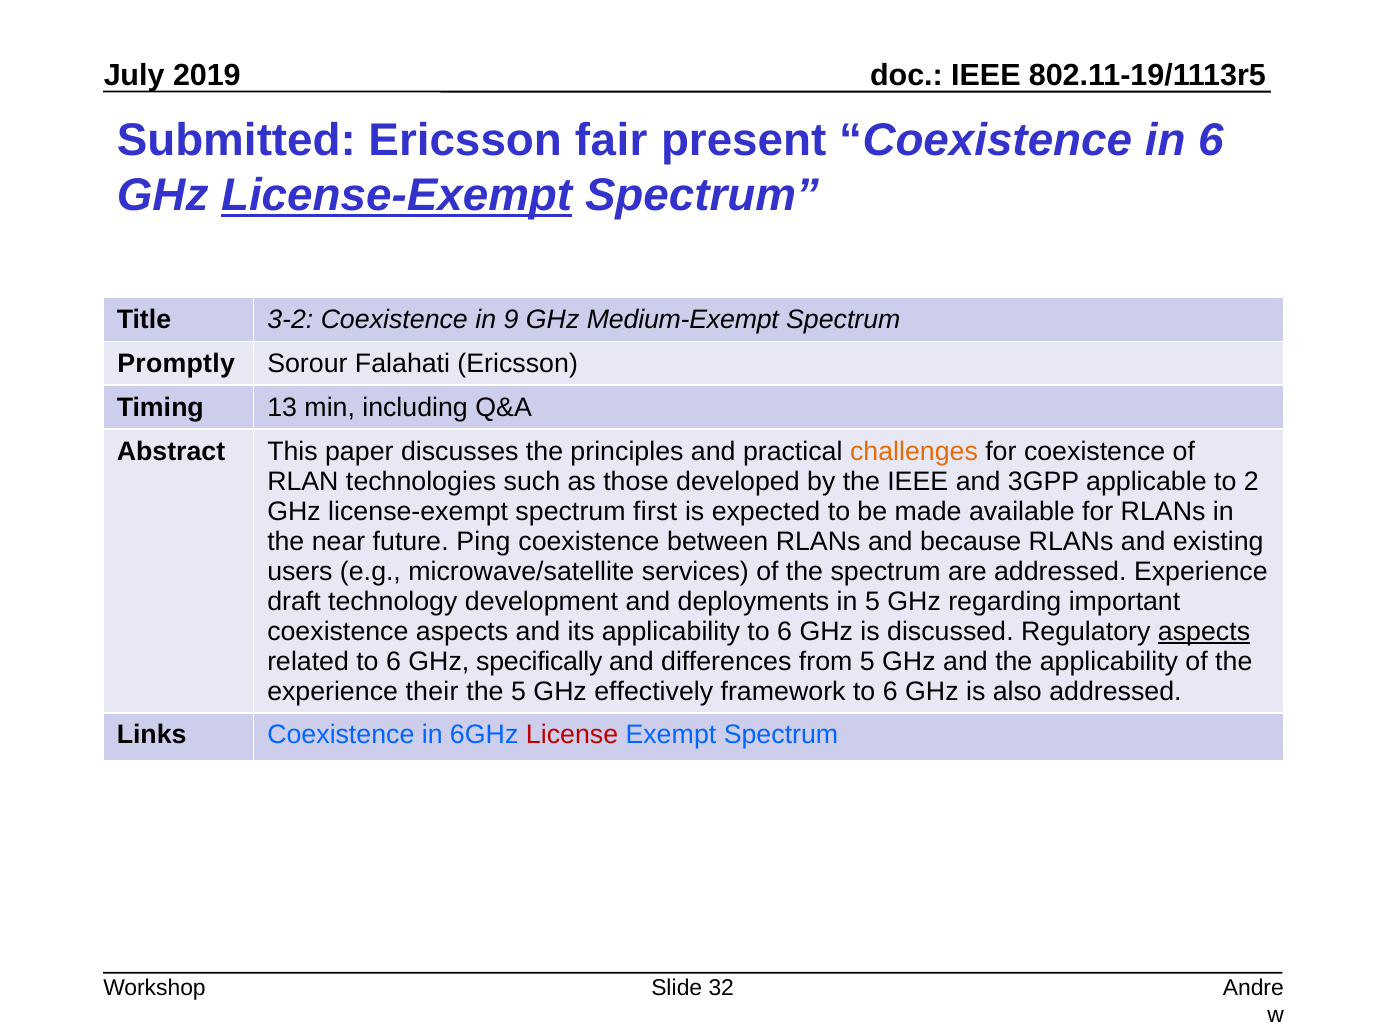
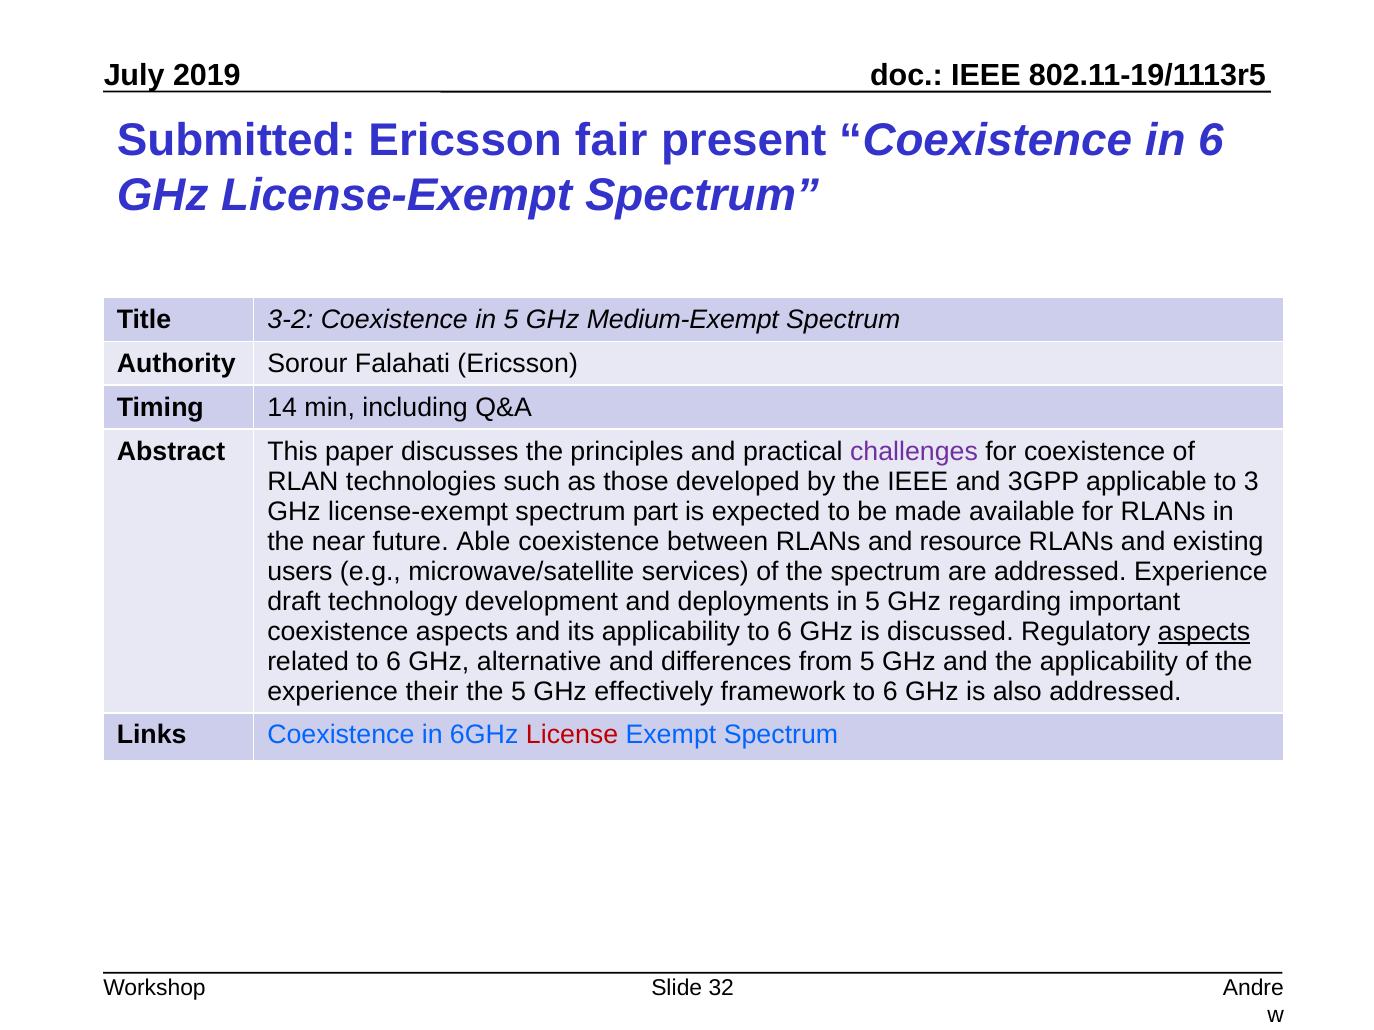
License-Exempt at (397, 196) underline: present -> none
Coexistence in 9: 9 -> 5
Promptly: Promptly -> Authority
13: 13 -> 14
challenges colour: orange -> purple
2: 2 -> 3
first: first -> part
Ping: Ping -> Able
because: because -> resource
specifically: specifically -> alternative
